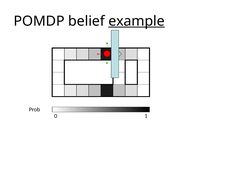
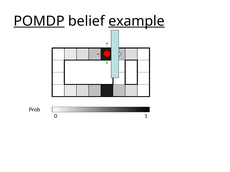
POMDP underline: none -> present
